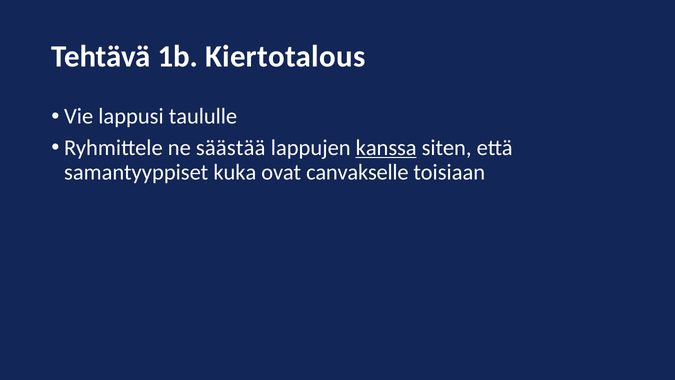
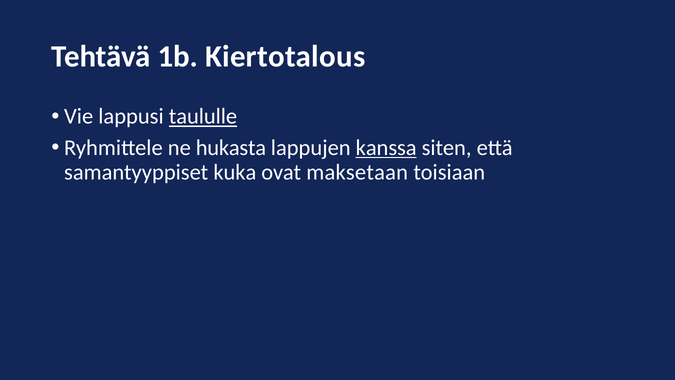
taululle underline: none -> present
säästää: säästää -> hukasta
canvakselle: canvakselle -> maksetaan
